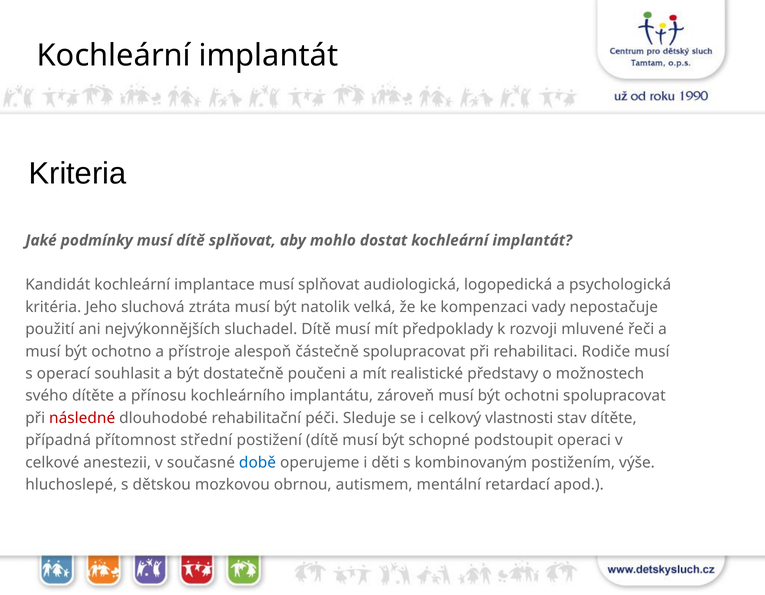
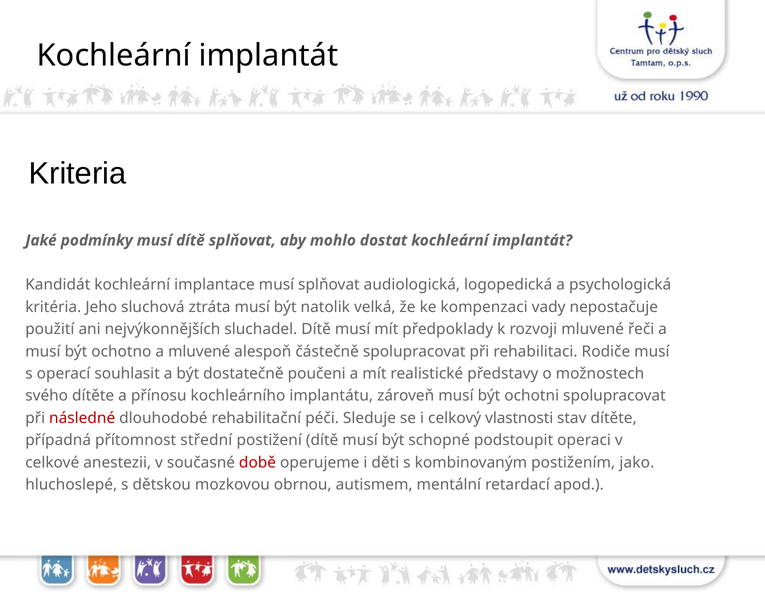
a přístroje: přístroje -> mluvené
době colour: blue -> red
výše: výše -> jako
